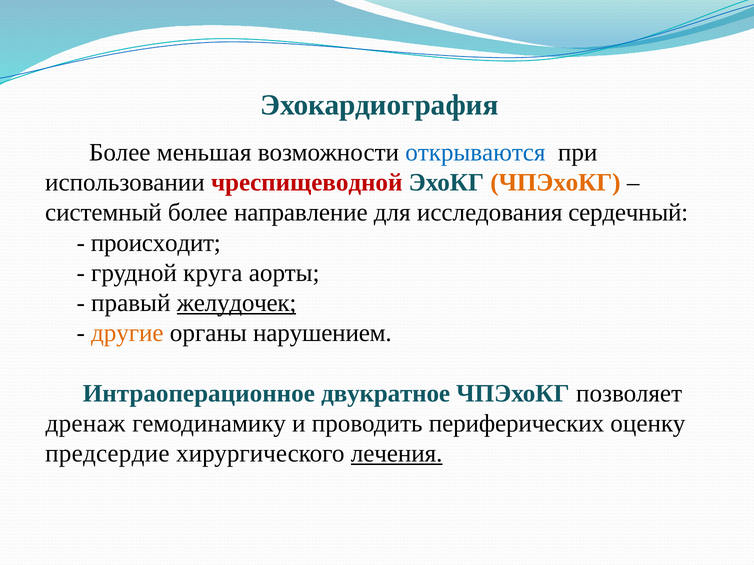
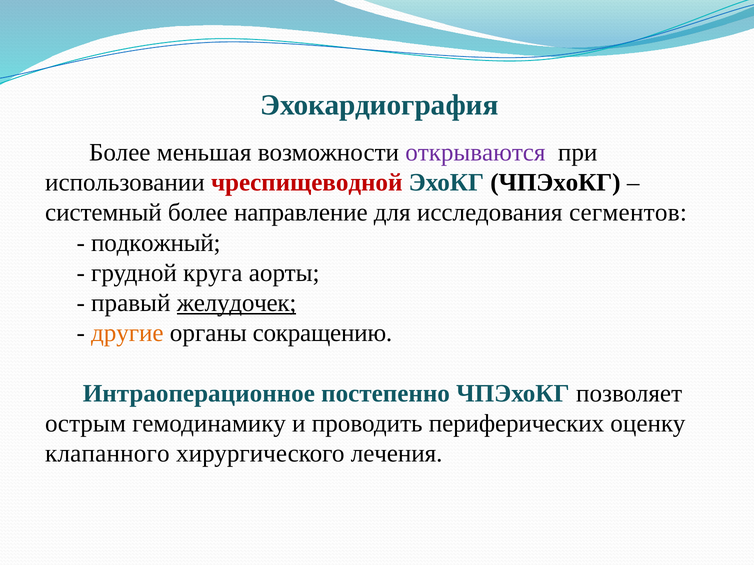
открываются colour: blue -> purple
ЧПЭхоКГ at (555, 183) colour: orange -> black
сердечный: сердечный -> сегментов
происходит: происходит -> подкожный
нарушением: нарушением -> сокращению
двукратное: двукратное -> постепенно
дренаж: дренаж -> острым
предсердие: предсердие -> клапанного
лечения underline: present -> none
